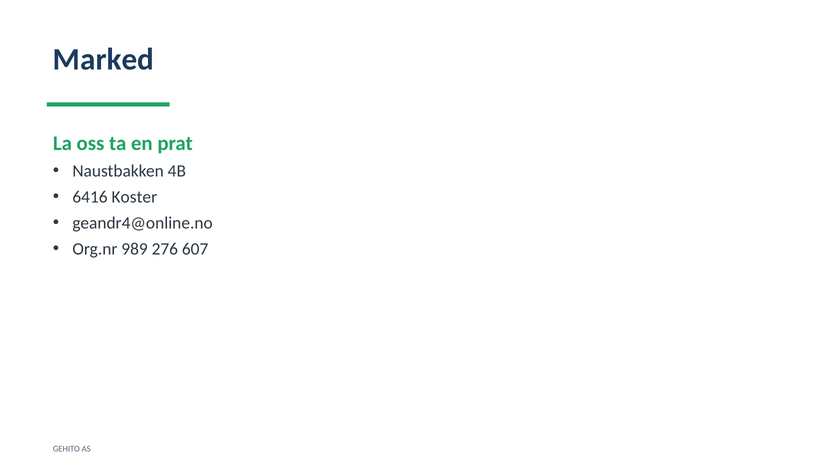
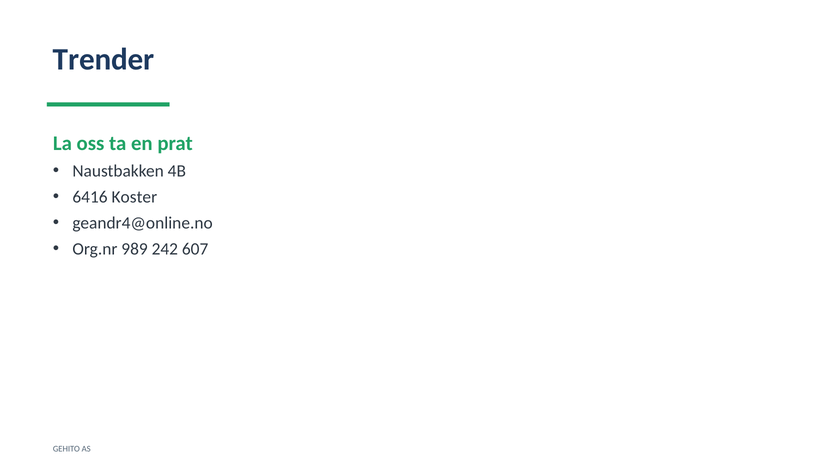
Marked: Marked -> Trender
276: 276 -> 242
